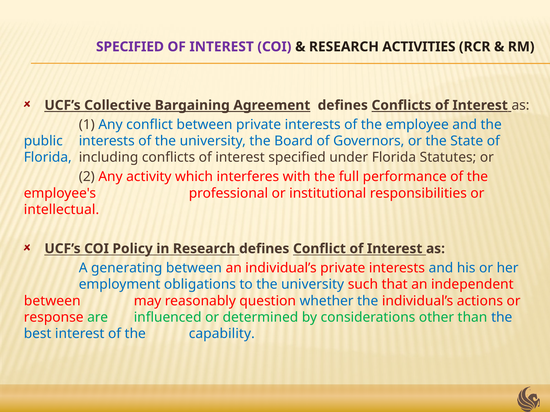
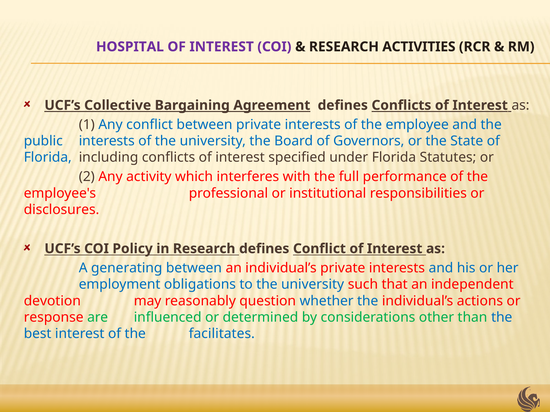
SPECIFIED at (130, 47): SPECIFIED -> HOSPITAL
intellectual: intellectual -> disclosures
between at (52, 301): between -> devotion
capability: capability -> facilitates
